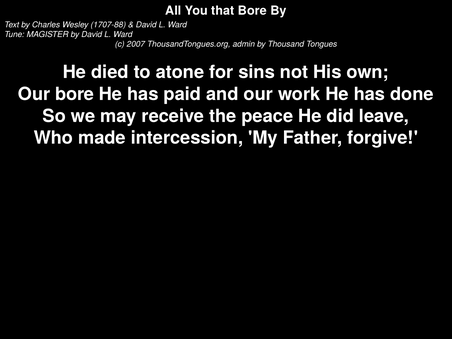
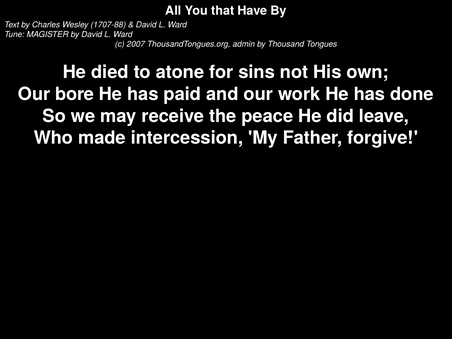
that Bore: Bore -> Have
